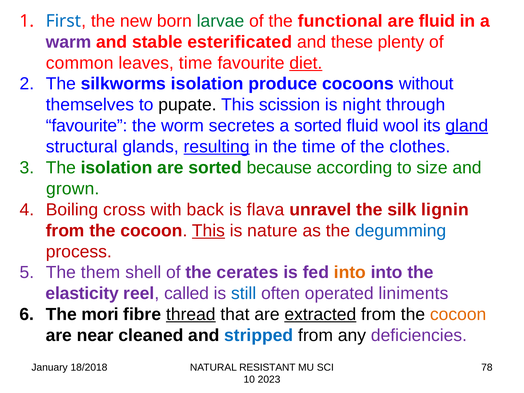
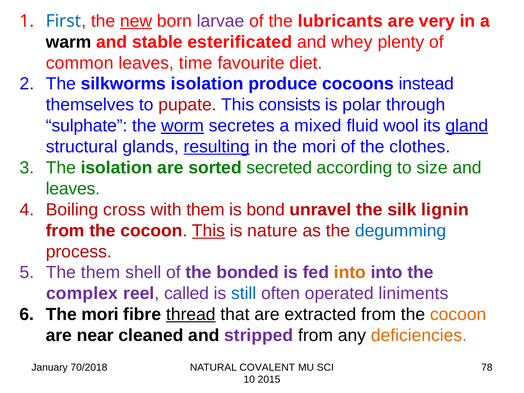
new underline: none -> present
larvae colour: green -> purple
functional: functional -> lubricants
are fluid: fluid -> very
warm colour: purple -> black
these: these -> whey
diet underline: present -> none
without: without -> instead
pupate colour: black -> red
scission: scission -> consists
night: night -> polar
favourite at (87, 126): favourite -> sulphate
worm underline: none -> present
a sorted: sorted -> mixed
in the time: time -> mori
because: because -> secreted
grown at (73, 189): grown -> leaves
with back: back -> them
flava: flava -> bond
cerates: cerates -> bonded
elasticity: elasticity -> complex
extracted underline: present -> none
stripped colour: blue -> purple
deficiencies colour: purple -> orange
18/2018: 18/2018 -> 70/2018
RESISTANT: RESISTANT -> COVALENT
2023: 2023 -> 2015
